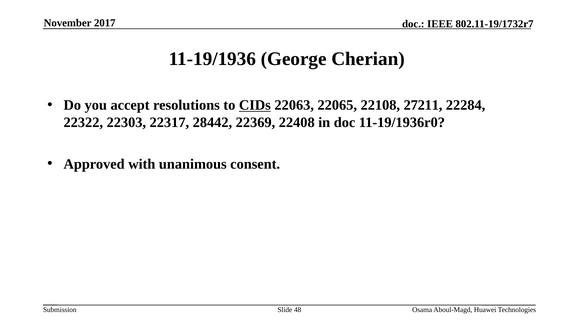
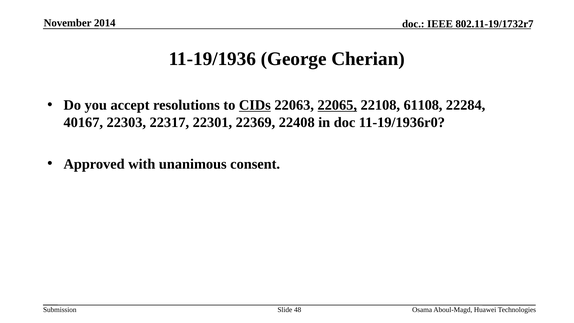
2017: 2017 -> 2014
22065 underline: none -> present
27211: 27211 -> 61108
22322: 22322 -> 40167
28442: 28442 -> 22301
